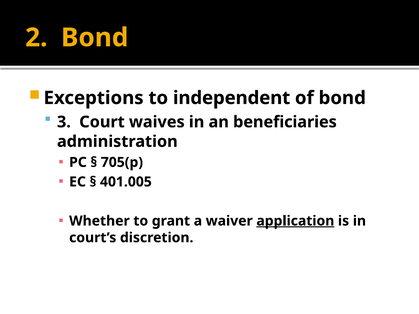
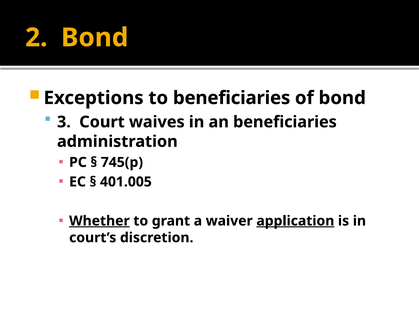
to independent: independent -> beneficiaries
705(p: 705(p -> 745(p
Whether underline: none -> present
